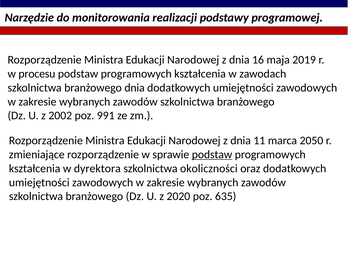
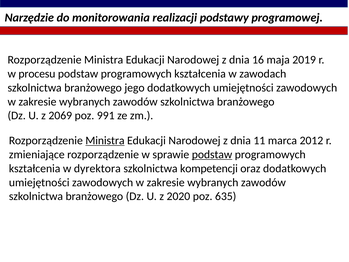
branżowego dnia: dnia -> jego
2002: 2002 -> 2069
Ministra at (105, 140) underline: none -> present
2050: 2050 -> 2012
okoliczności: okoliczności -> kompetencji
